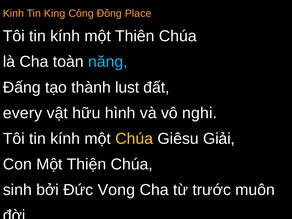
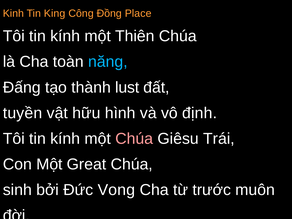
every: every -> tuyền
nghi: nghi -> định
Chúa at (134, 139) colour: yellow -> pink
Giải: Giải -> Trái
Thiện: Thiện -> Great
